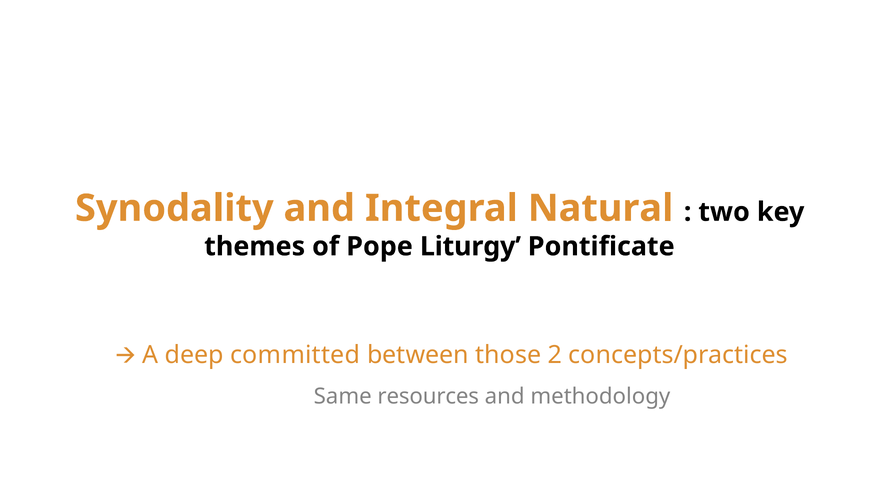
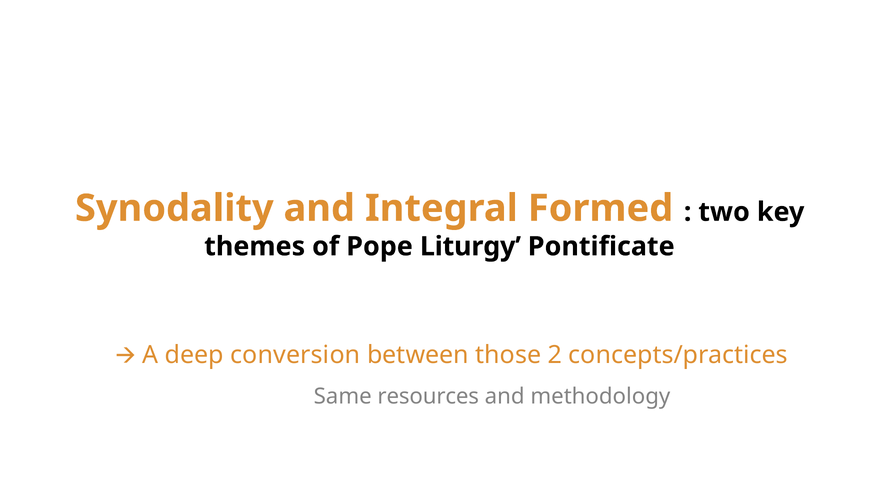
Natural: Natural -> Formed
committed: committed -> conversion
